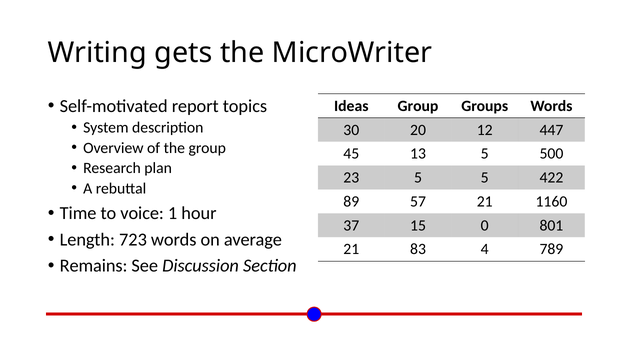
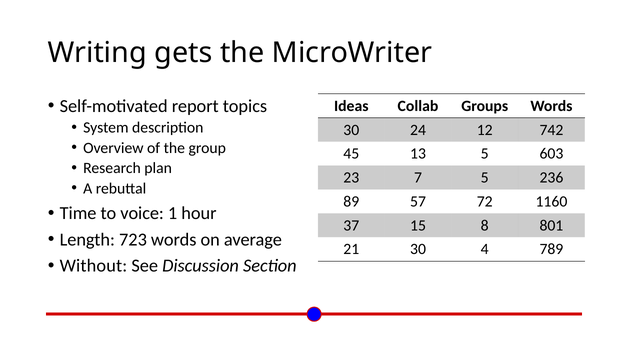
Ideas Group: Group -> Collab
20: 20 -> 24
447: 447 -> 742
500: 500 -> 603
23 5: 5 -> 7
422: 422 -> 236
57 21: 21 -> 72
0: 0 -> 8
21 83: 83 -> 30
Remains: Remains -> Without
